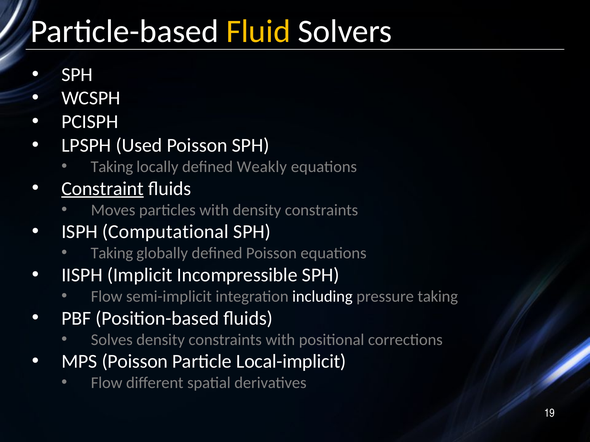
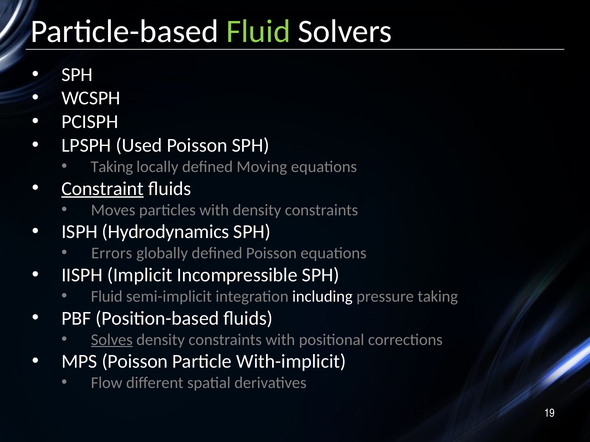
Fluid at (258, 31) colour: yellow -> light green
Weakly: Weakly -> Moving
Computational: Computational -> Hydrodynamics
Taking at (112, 253): Taking -> Errors
Flow at (107, 297): Flow -> Fluid
Solves underline: none -> present
Local-implicit: Local-implicit -> With-implicit
